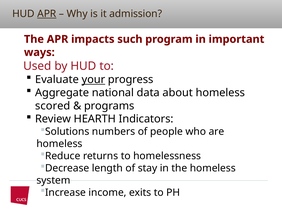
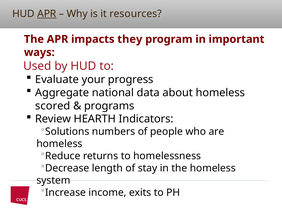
admission: admission -> resources
such: such -> they
your underline: present -> none
